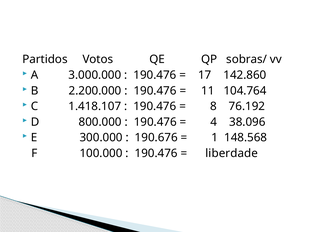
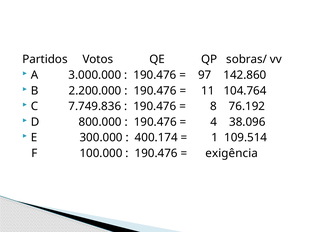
17: 17 -> 97
1.418.107: 1.418.107 -> 7.749.836
190.676: 190.676 -> 400.174
148.568: 148.568 -> 109.514
liberdade: liberdade -> exigência
